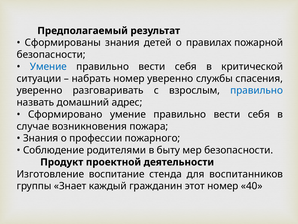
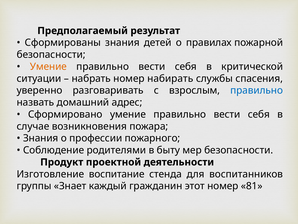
Умение at (48, 66) colour: blue -> orange
номер уверенно: уверенно -> набирать
40: 40 -> 81
